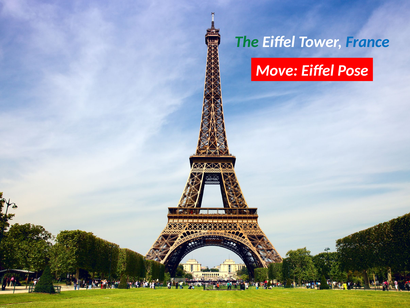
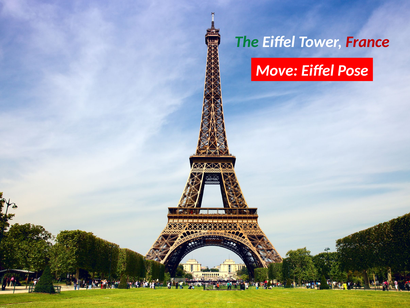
France colour: blue -> red
